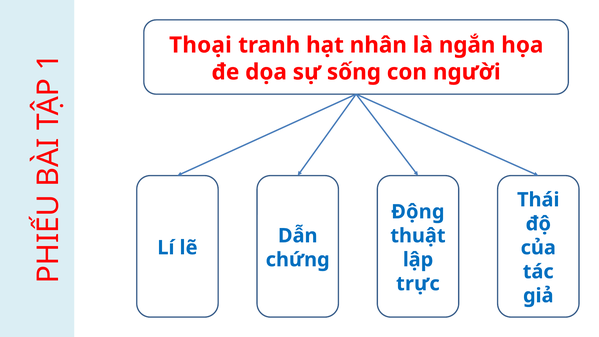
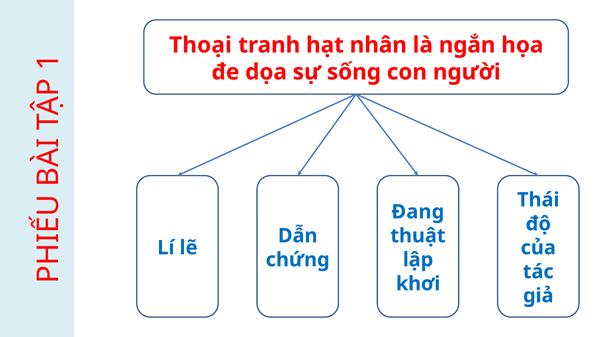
Động: Động -> Đang
trực: trực -> khơi
